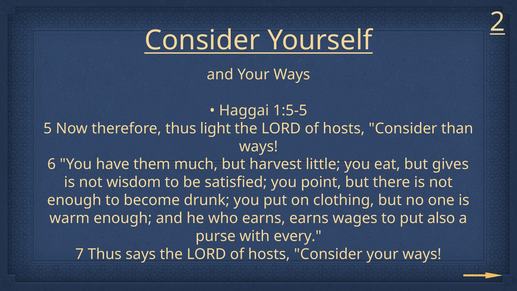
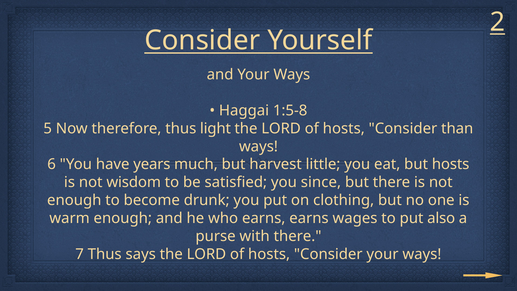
1:5-5: 1:5-5 -> 1:5-8
them: them -> years
but gives: gives -> hosts
point: point -> since
with every: every -> there
